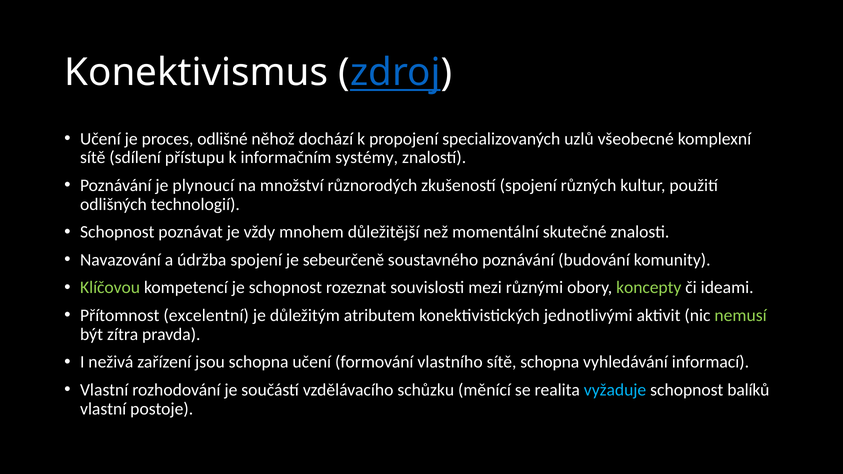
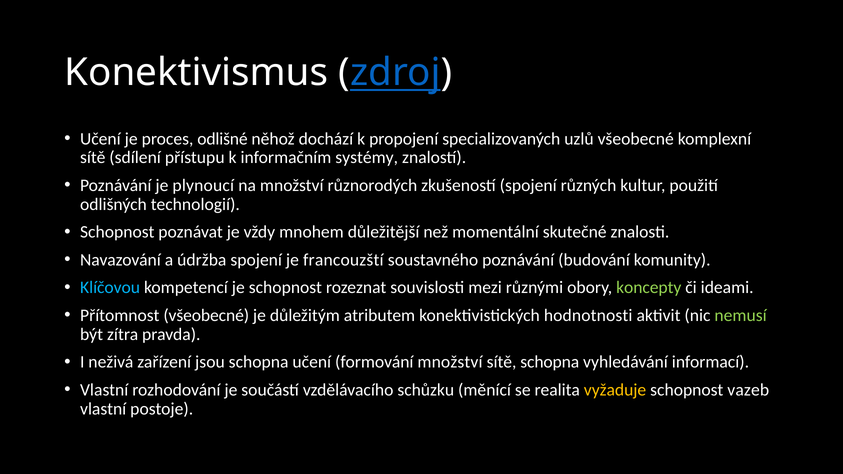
sebeurčeně: sebeurčeně -> francouzští
Klíčovou colour: light green -> light blue
Přítomnost excelentní: excelentní -> všeobecné
jednotlivými: jednotlivými -> hodnotnosti
formování vlastního: vlastního -> množství
vyžaduje colour: light blue -> yellow
balíků: balíků -> vazeb
